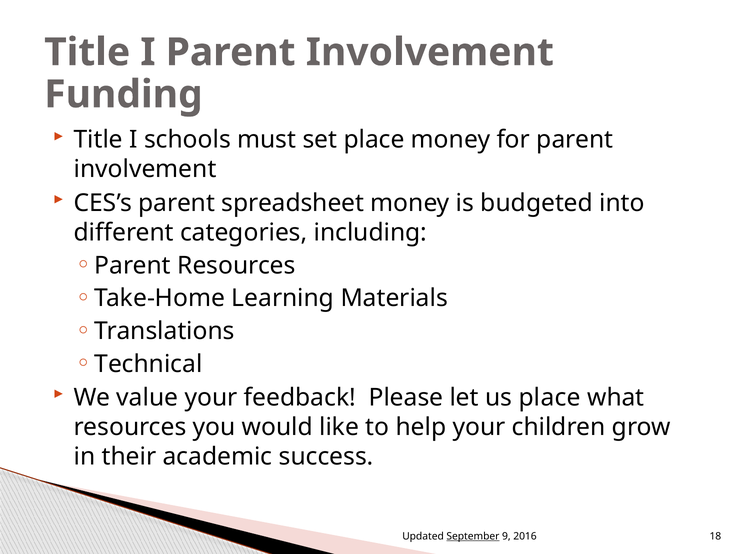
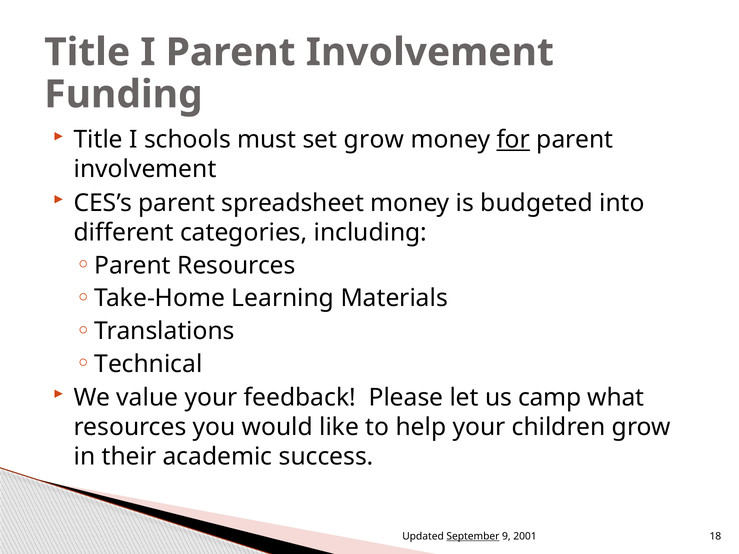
set place: place -> grow
for underline: none -> present
us place: place -> camp
2016: 2016 -> 2001
